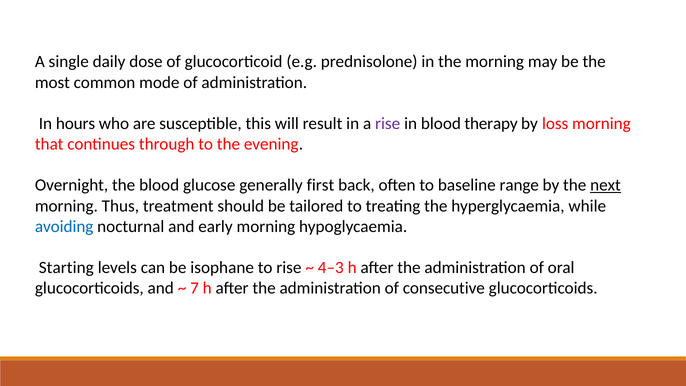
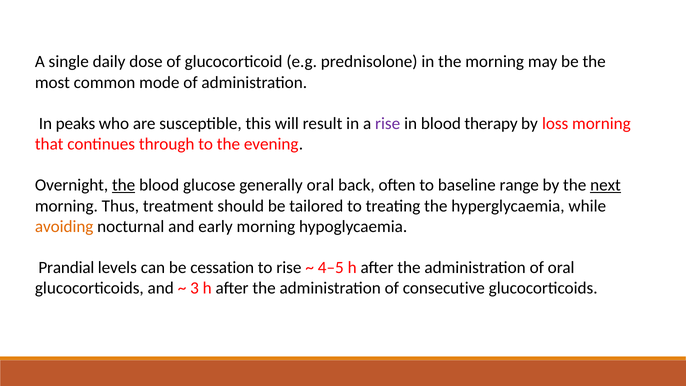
hours: hours -> peaks
the at (124, 185) underline: none -> present
generally first: first -> oral
avoiding colour: blue -> orange
Starting: Starting -> Prandial
isophane: isophane -> cessation
4–3: 4–3 -> 4–5
7: 7 -> 3
